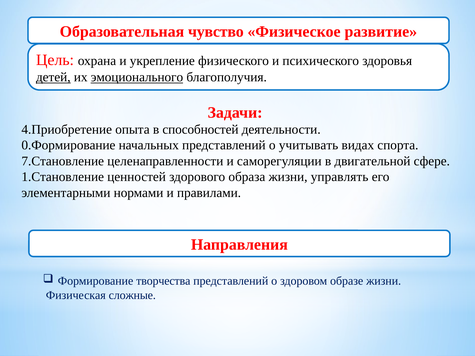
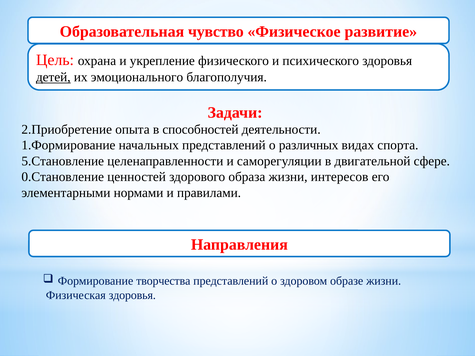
эмоционального underline: present -> none
4.Приобретение: 4.Приобретение -> 2.Приобретение
0.Формирование: 0.Формирование -> 1.Формирование
учитывать: учитывать -> различных
7.Становление: 7.Становление -> 5.Становление
1.Становление: 1.Становление -> 0.Становление
управлять: управлять -> интересов
Физическая сложные: сложные -> здоровья
